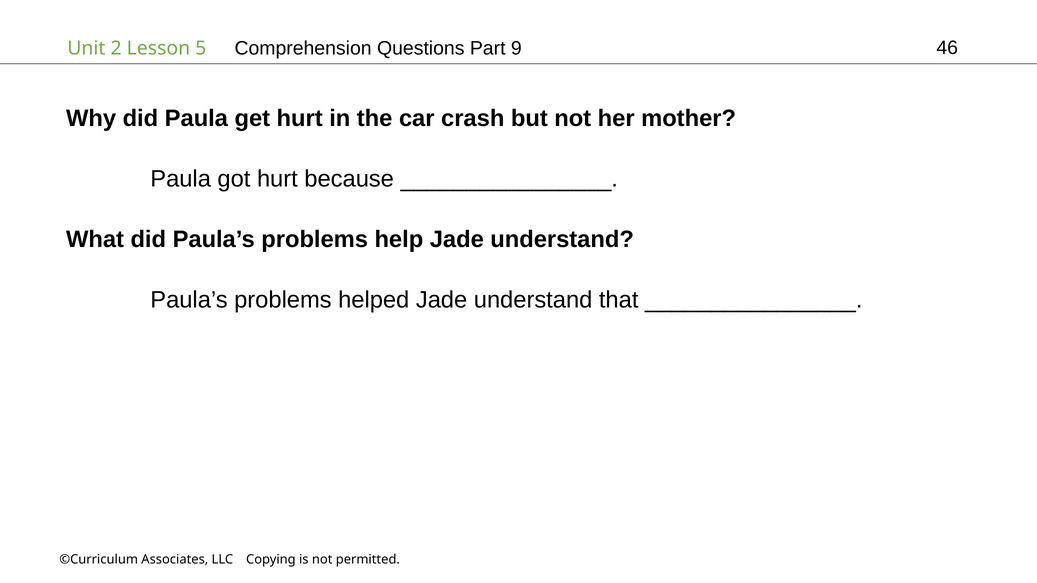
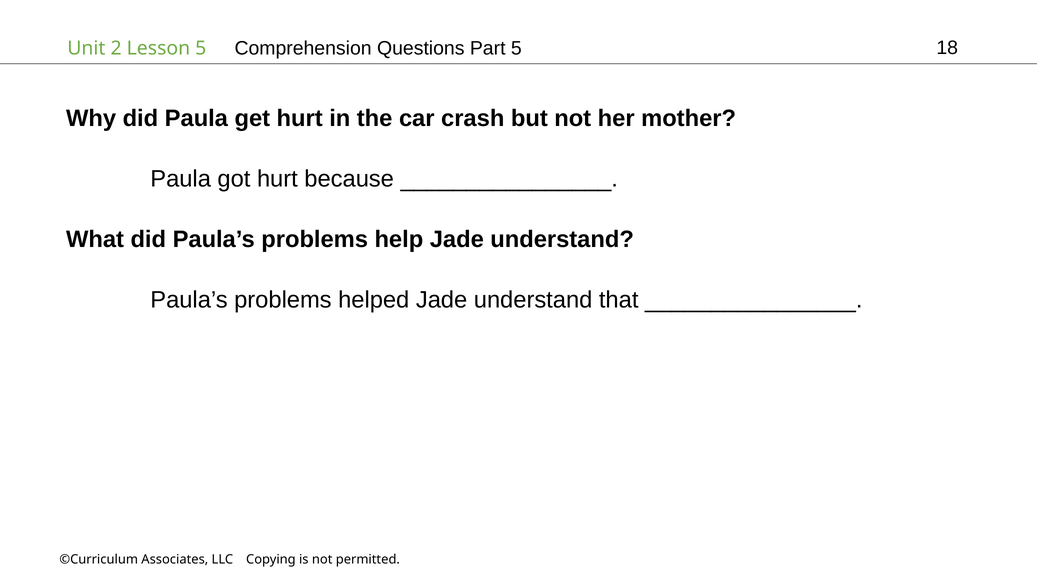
Part 9: 9 -> 5
46: 46 -> 18
